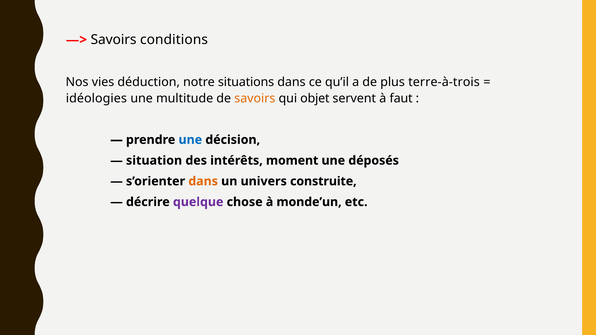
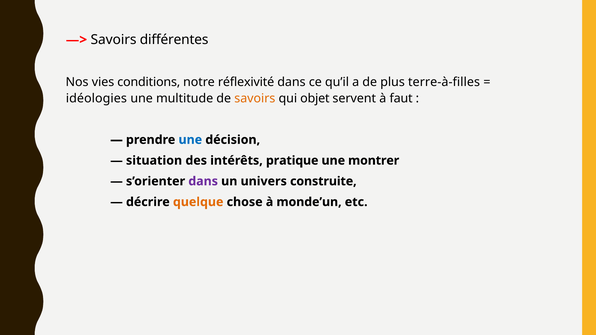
conditions: conditions -> différentes
déduction: déduction -> conditions
situations: situations -> réflexivité
terre-à-trois: terre-à-trois -> terre-à-filles
moment: moment -> pratique
déposés: déposés -> montrer
dans at (203, 181) colour: orange -> purple
quelque colour: purple -> orange
